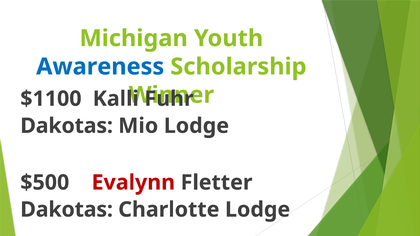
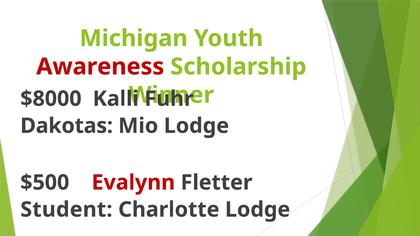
Awareness colour: blue -> red
$1100: $1100 -> $8000
Dakotas at (67, 210): Dakotas -> Student
